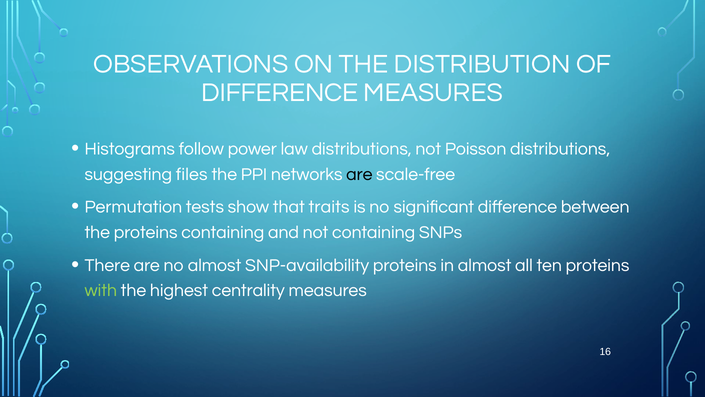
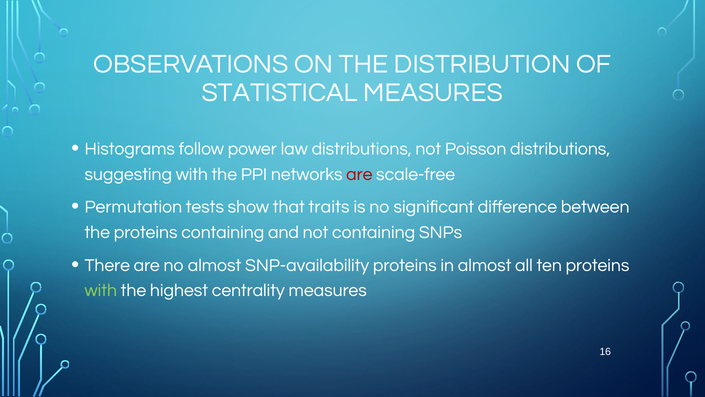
DIFFERENCE at (280, 93): DIFFERENCE -> STATISTICAL
suggesting files: files -> with
are at (359, 174) colour: black -> red
